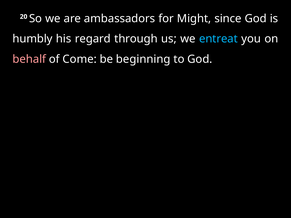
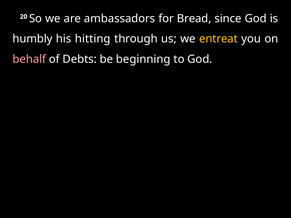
Might: Might -> Bread
regard: regard -> hitting
entreat colour: light blue -> yellow
Come: Come -> Debts
